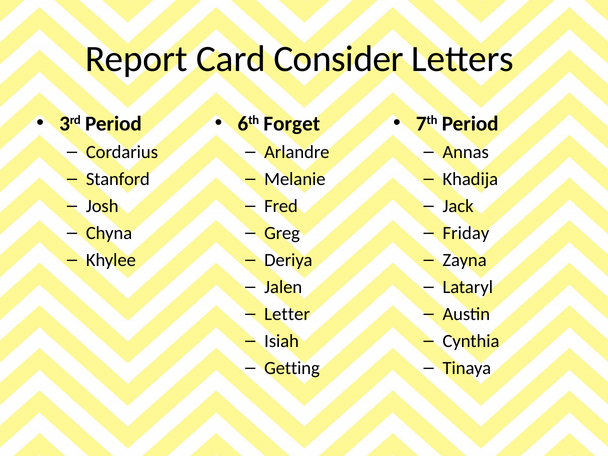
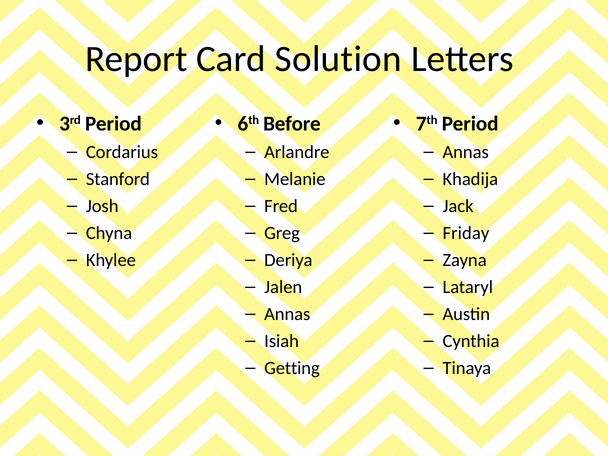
Consider: Consider -> Solution
Forget: Forget -> Before
Letter at (287, 314): Letter -> Annas
